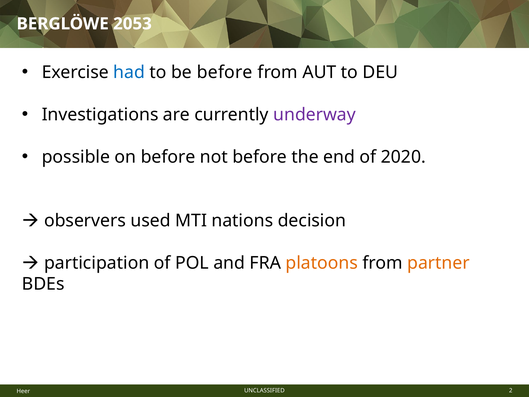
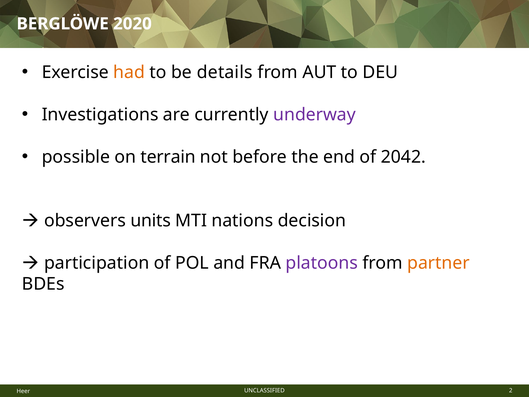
2053: 2053 -> 2020
had colour: blue -> orange
be before: before -> details
on before: before -> terrain
2020: 2020 -> 2042
used: used -> units
platoons colour: orange -> purple
